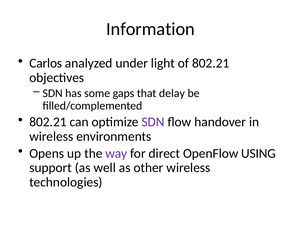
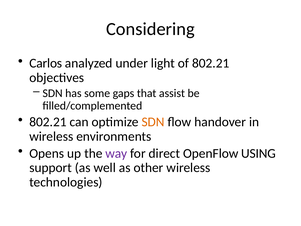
Information: Information -> Considering
delay: delay -> assist
SDN at (153, 122) colour: purple -> orange
